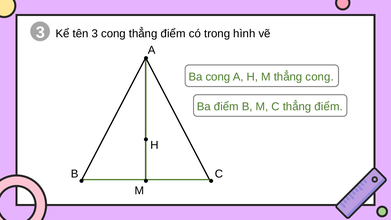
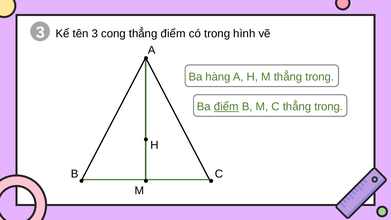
Ba cong: cong -> hàng
M thẳng cong: cong -> trong
điểm at (226, 107) underline: none -> present
C thẳng điểm: điểm -> trong
